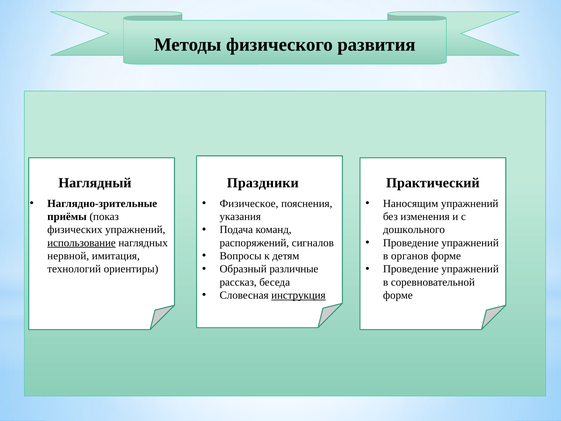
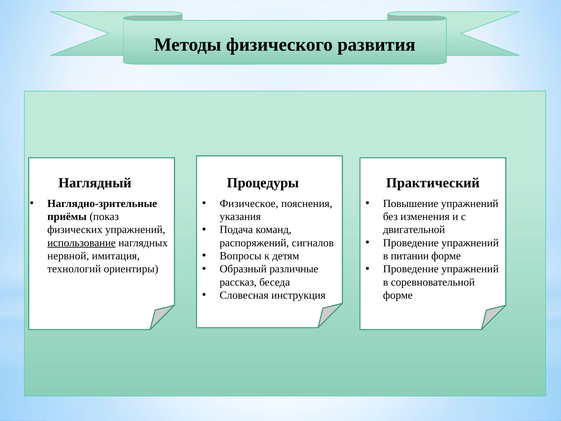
Праздники: Праздники -> Процедуры
Наносящим: Наносящим -> Повышение
дошкольного: дошкольного -> двигательной
органов: органов -> питании
инструкция underline: present -> none
